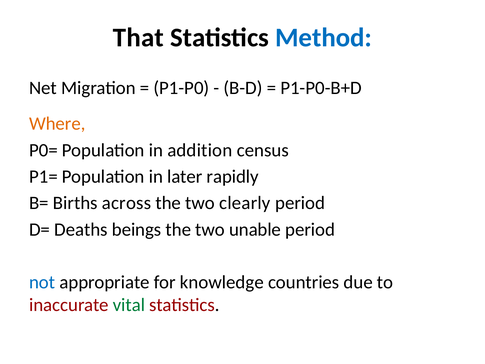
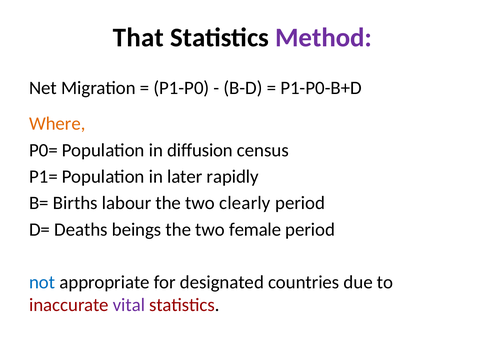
Method colour: blue -> purple
addition: addition -> diffusion
across: across -> labour
unable: unable -> female
knowledge: knowledge -> designated
vital colour: green -> purple
